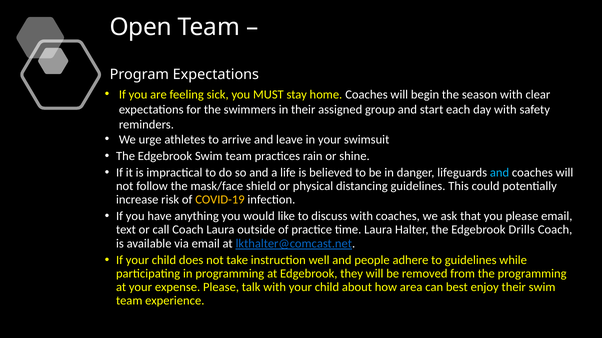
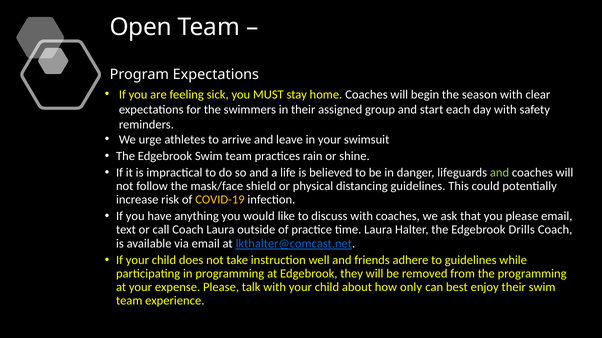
and at (500, 173) colour: light blue -> light green
people: people -> friends
area: area -> only
